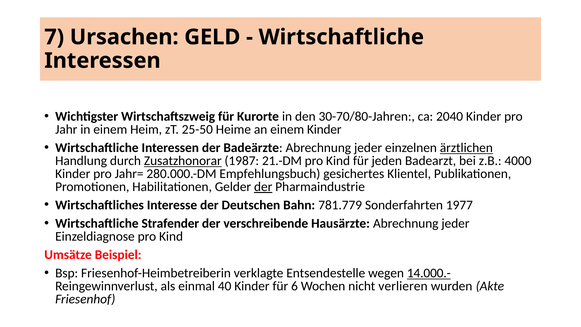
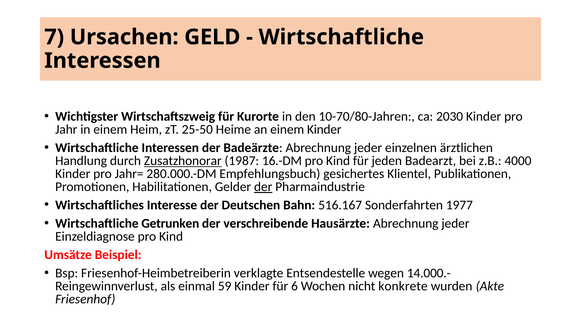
30-70/80-Jahren: 30-70/80-Jahren -> 10-70/80-Jahren
2040: 2040 -> 2030
ärztlichen underline: present -> none
21.-DM: 21.-DM -> 16.-DM
781.779: 781.779 -> 516.167
Strafender: Strafender -> Getrunken
14.000.- underline: present -> none
40: 40 -> 59
verlieren: verlieren -> konkrete
